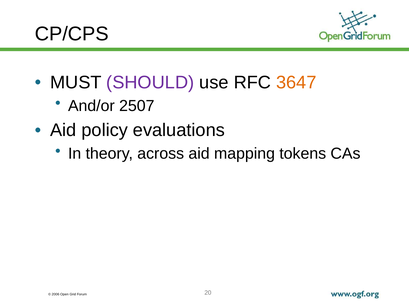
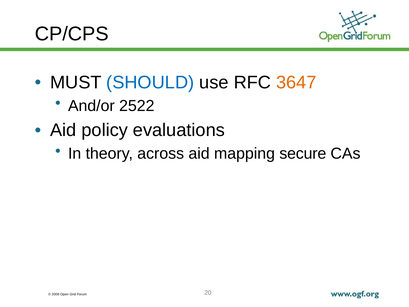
SHOULD colour: purple -> blue
2507: 2507 -> 2522
tokens: tokens -> secure
